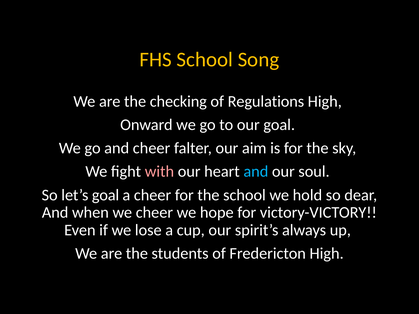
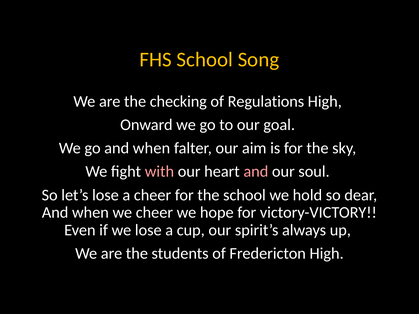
go and cheer: cheer -> when
and at (256, 172) colour: light blue -> pink
let’s goal: goal -> lose
